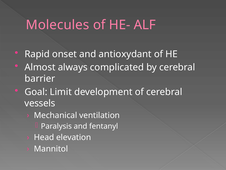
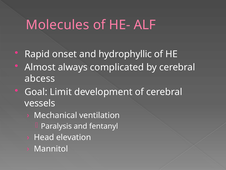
antioxydant: antioxydant -> hydrophyllic
barrier: barrier -> abcess
